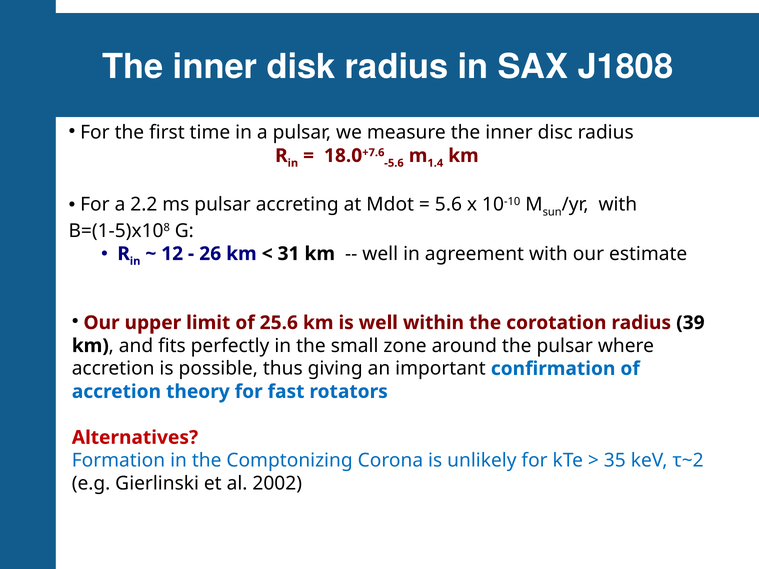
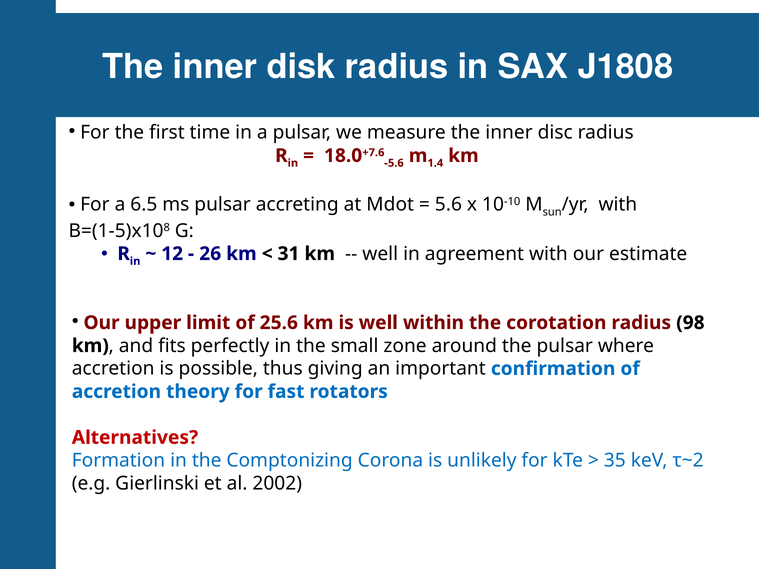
2.2: 2.2 -> 6.5
39: 39 -> 98
